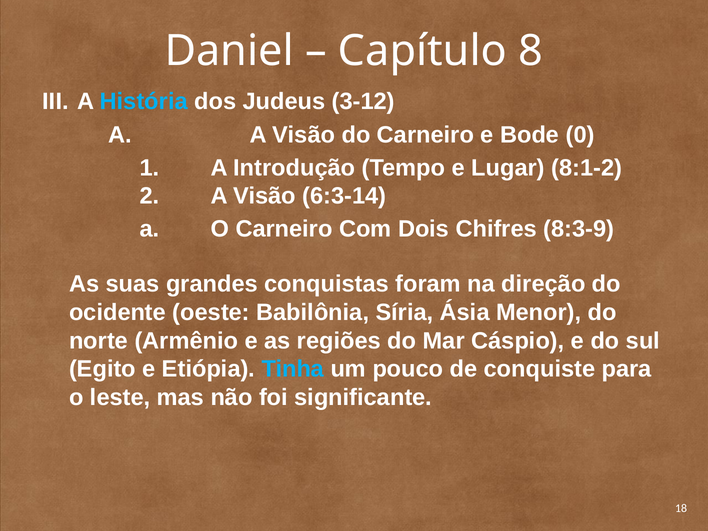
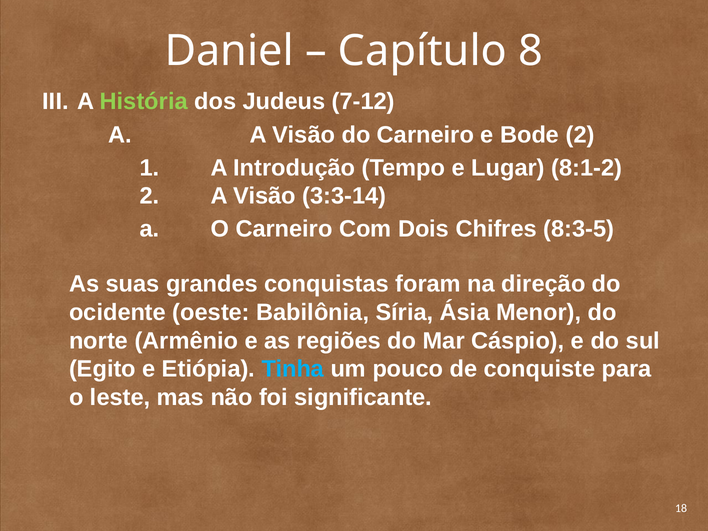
História colour: light blue -> light green
3-12: 3-12 -> 7-12
Bode 0: 0 -> 2
6:3-14: 6:3-14 -> 3:3-14
8:3-9: 8:3-9 -> 8:3-5
